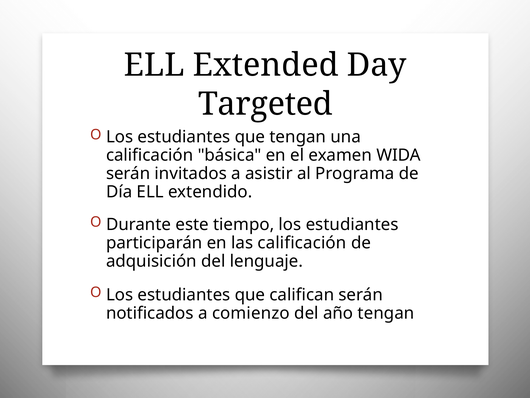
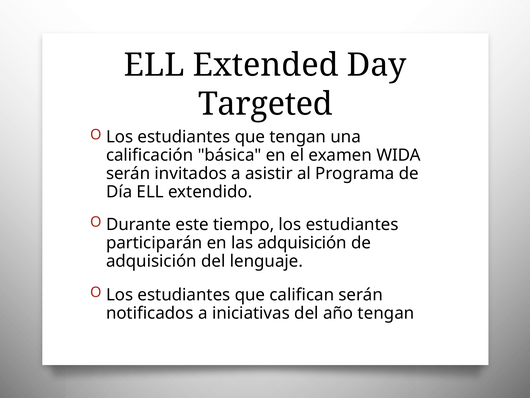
las calificación: calificación -> adquisición
comienzo: comienzo -> iniciativas
